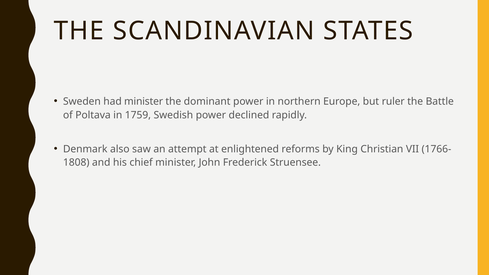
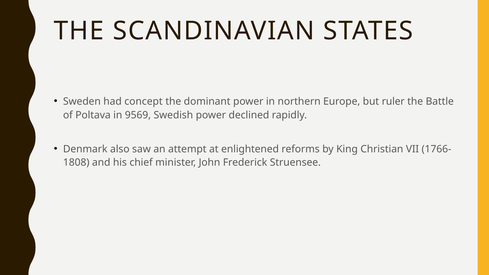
had minister: minister -> concept
1759: 1759 -> 9569
